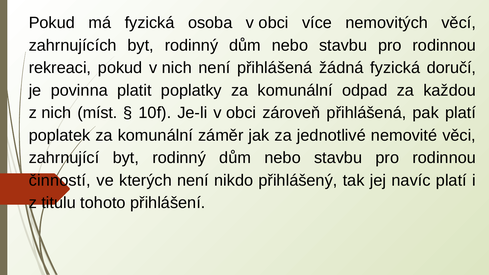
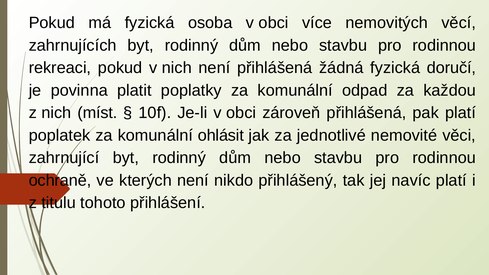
záměr: záměr -> ohlásit
činností: činností -> ochraně
